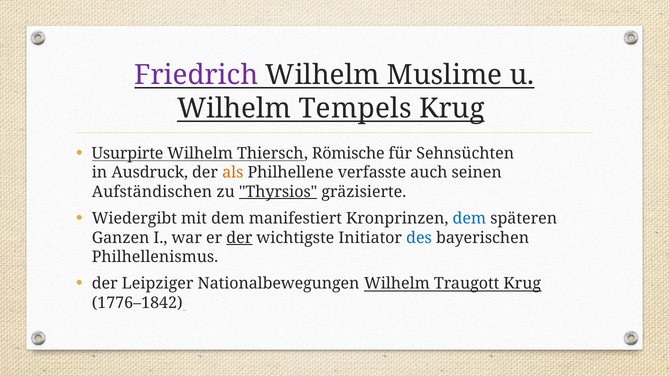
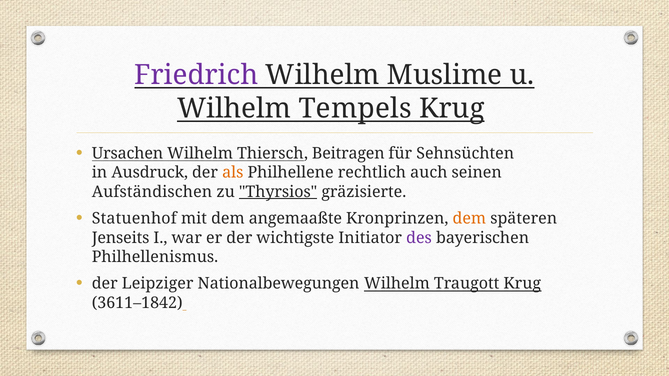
Usurpirte: Usurpirte -> Ursachen
Römische: Römische -> Beitragen
verfasste: verfasste -> rechtlich
Wiedergibt: Wiedergibt -> Statuenhof
manifestiert: manifestiert -> angemaaßte
dem at (469, 219) colour: blue -> orange
Ganzen: Ganzen -> Jenseits
der at (239, 238) underline: present -> none
des colour: blue -> purple
1776–1842: 1776–1842 -> 3611–1842
